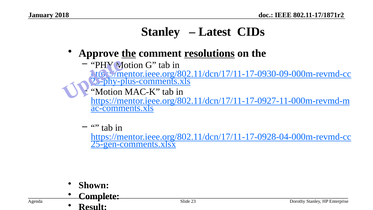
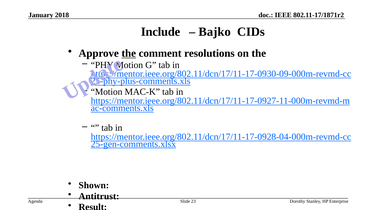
Stanley at (161, 32): Stanley -> Include
Latest: Latest -> Bajko
resolutions underline: present -> none
Complete: Complete -> Antitrust
